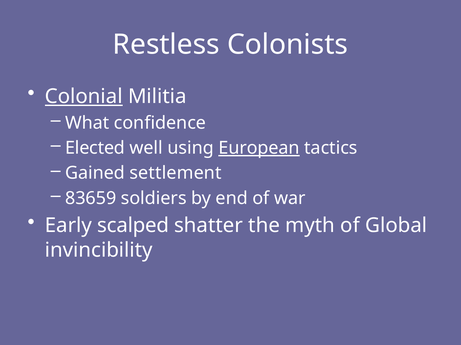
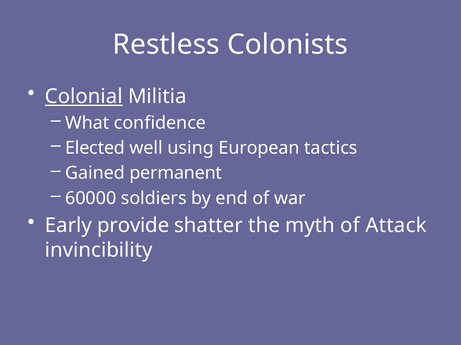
European underline: present -> none
settlement: settlement -> permanent
83659: 83659 -> 60000
scalped: scalped -> provide
Global: Global -> Attack
